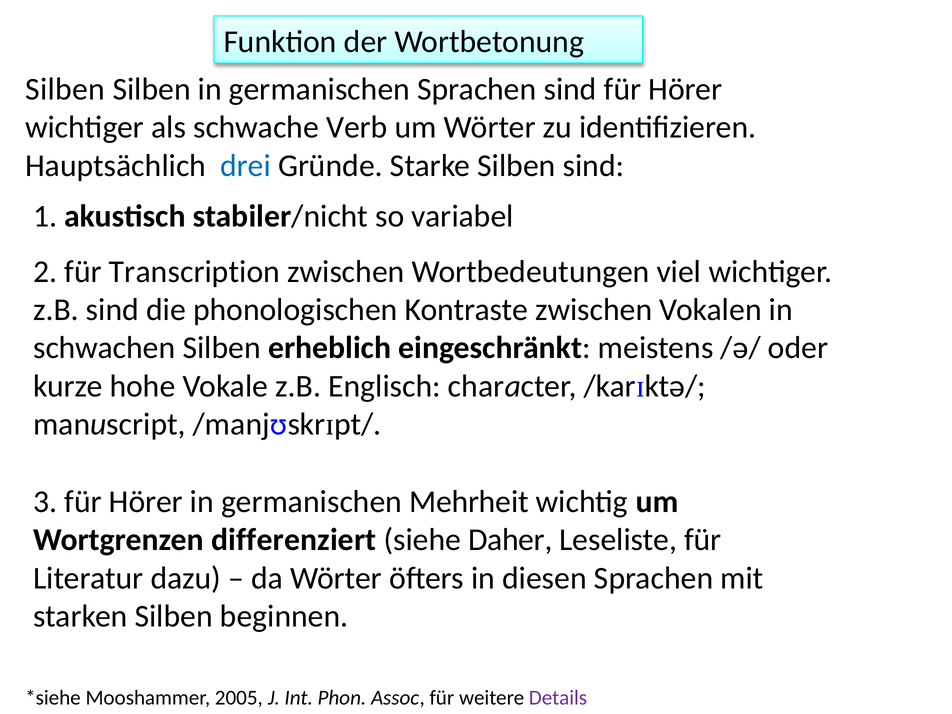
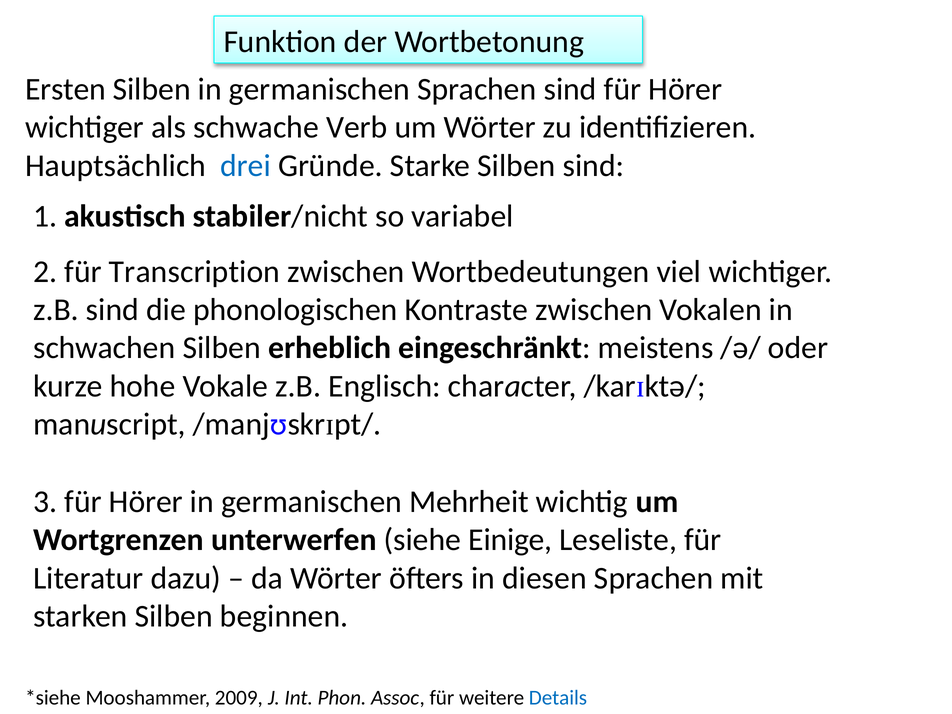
Silben at (65, 89): Silben -> Ersten
differenziert: differenziert -> unterwerfen
Daher: Daher -> Einige
2005: 2005 -> 2009
Details colour: purple -> blue
